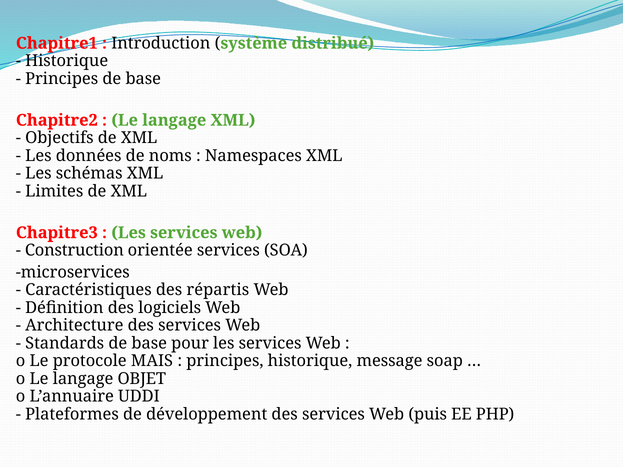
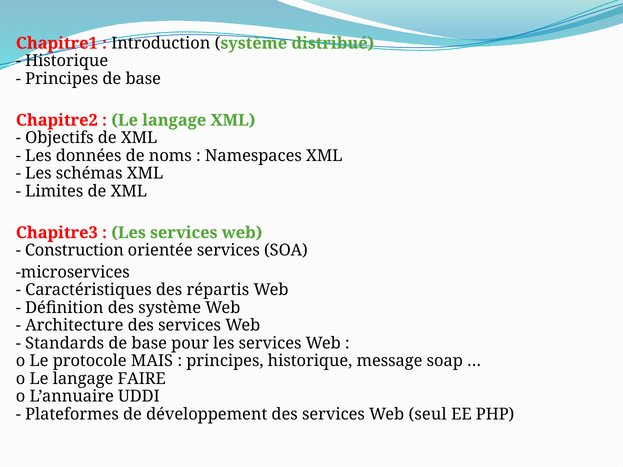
des logiciels: logiciels -> système
OBJET: OBJET -> FAIRE
puis: puis -> seul
